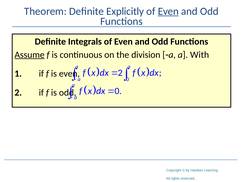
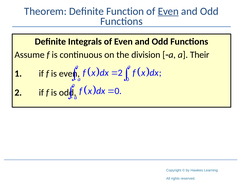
Explicitly: Explicitly -> Function
Assume underline: present -> none
With: With -> Their
